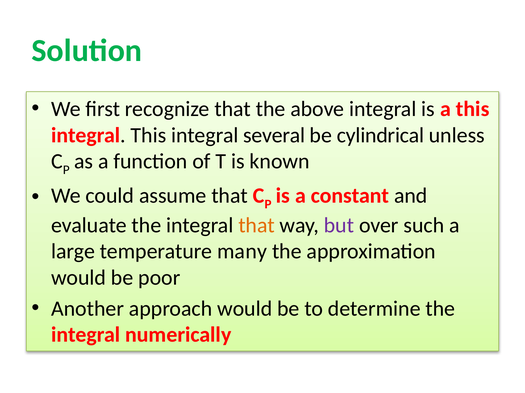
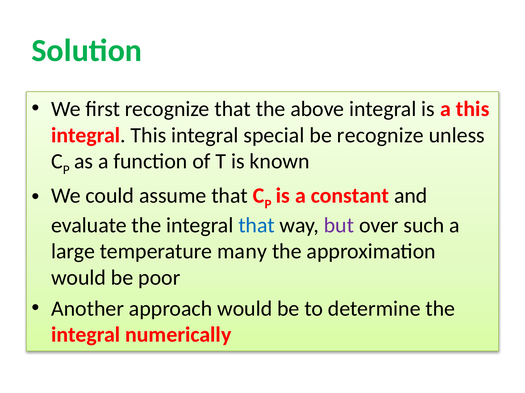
several: several -> special
be cylindrical: cylindrical -> recognize
that at (257, 226) colour: orange -> blue
